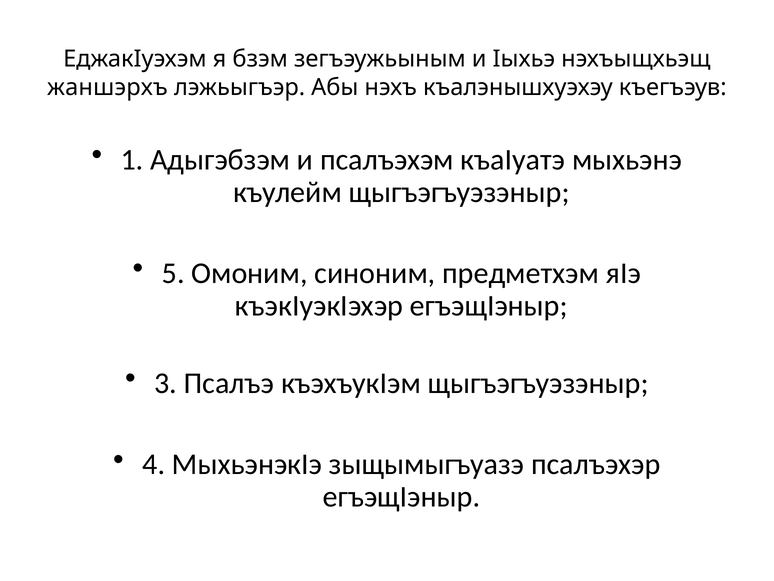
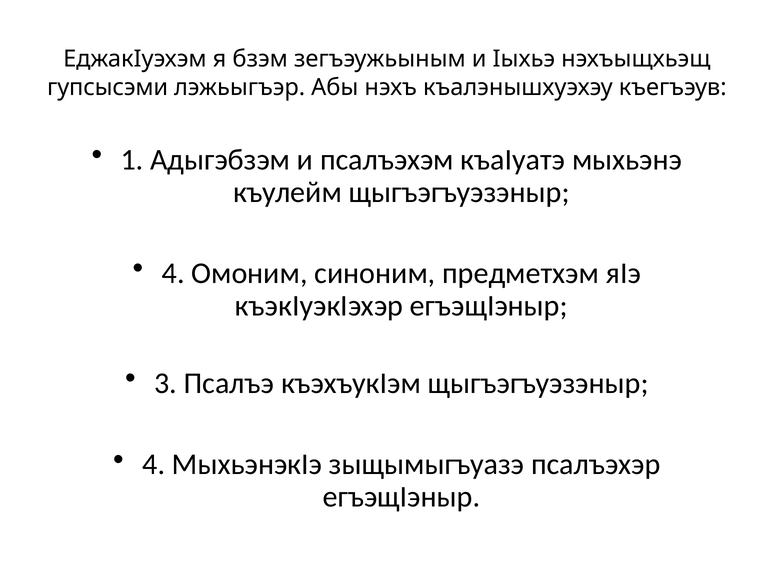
жаншэрхъ: жаншэрхъ -> гупсысэми
5 at (173, 273): 5 -> 4
